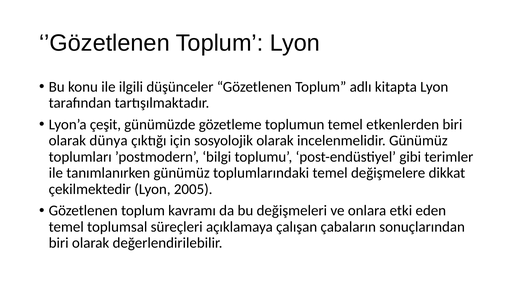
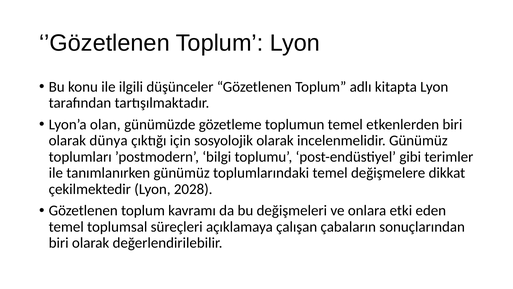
çeşit: çeşit -> olan
2005: 2005 -> 2028
